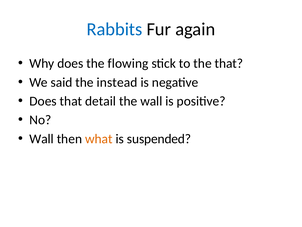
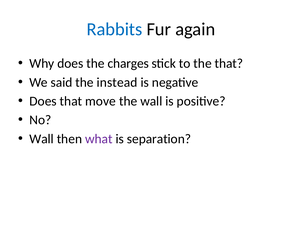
flowing: flowing -> charges
detail: detail -> move
what colour: orange -> purple
suspended: suspended -> separation
